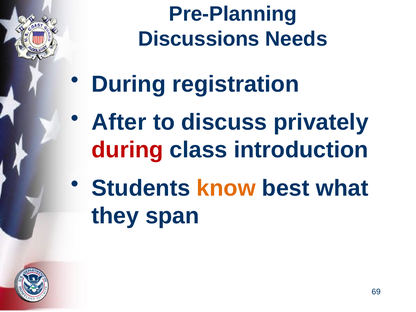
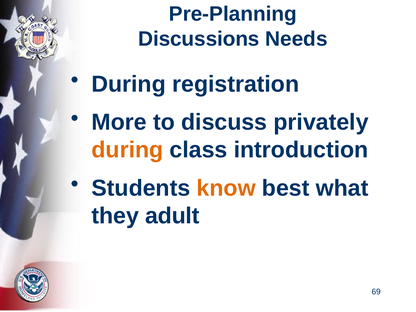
After: After -> More
during at (127, 150) colour: red -> orange
span: span -> adult
